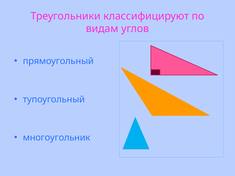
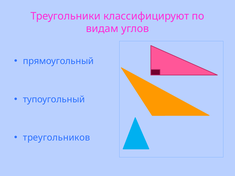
многоугольник: многоугольник -> треугольников
